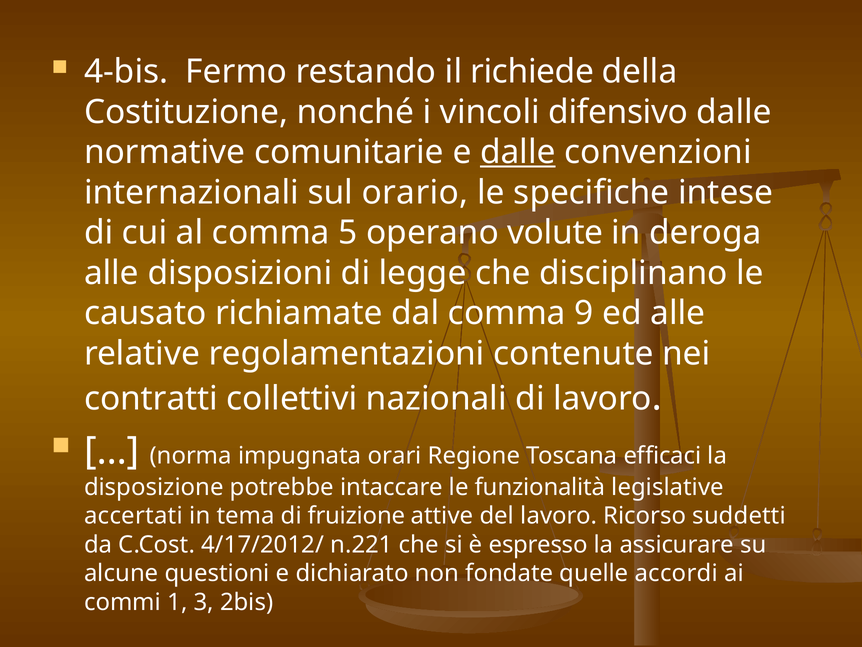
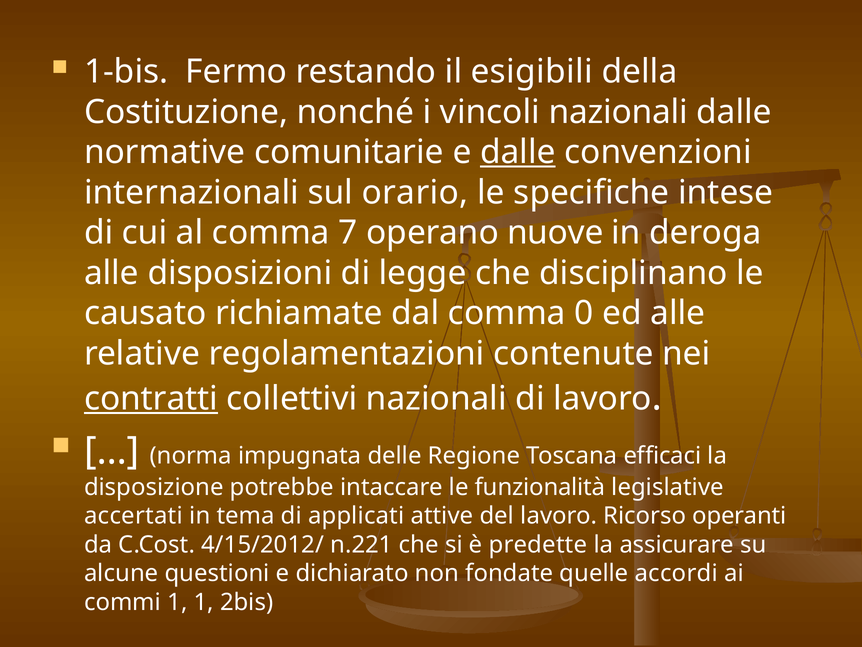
4-bis: 4-bis -> 1-bis
richiede: richiede -> esigibili
vincoli difensivo: difensivo -> nazionali
5: 5 -> 7
volute: volute -> nuove
9: 9 -> 0
contratti underline: none -> present
orari: orari -> delle
fruizione: fruizione -> applicati
suddetti: suddetti -> operanti
4/17/2012/: 4/17/2012/ -> 4/15/2012/
espresso: espresso -> predette
1 3: 3 -> 1
